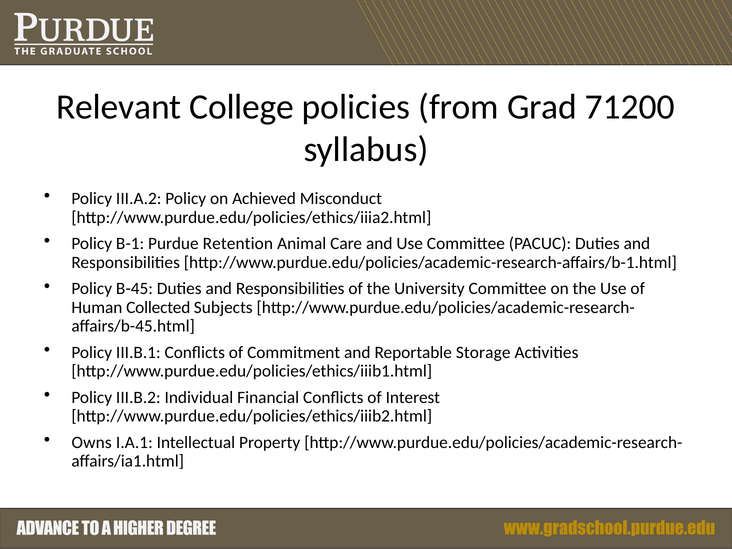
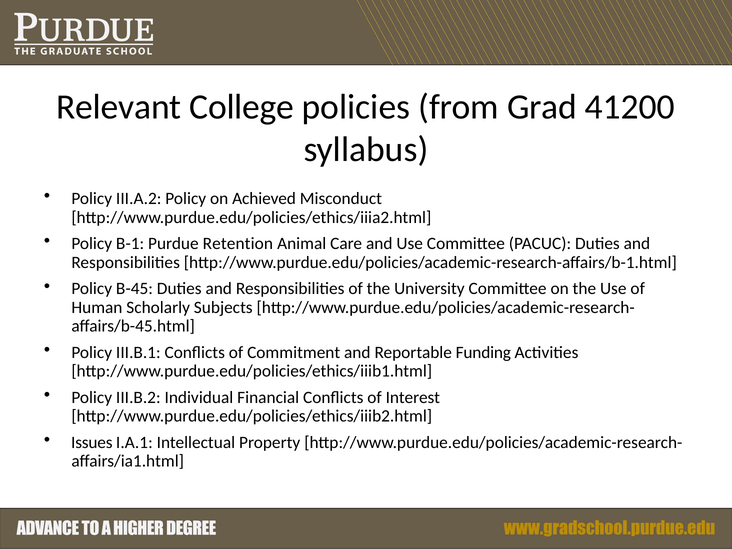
71200: 71200 -> 41200
Collected: Collected -> Scholarly
Storage: Storage -> Funding
Owns: Owns -> Issues
